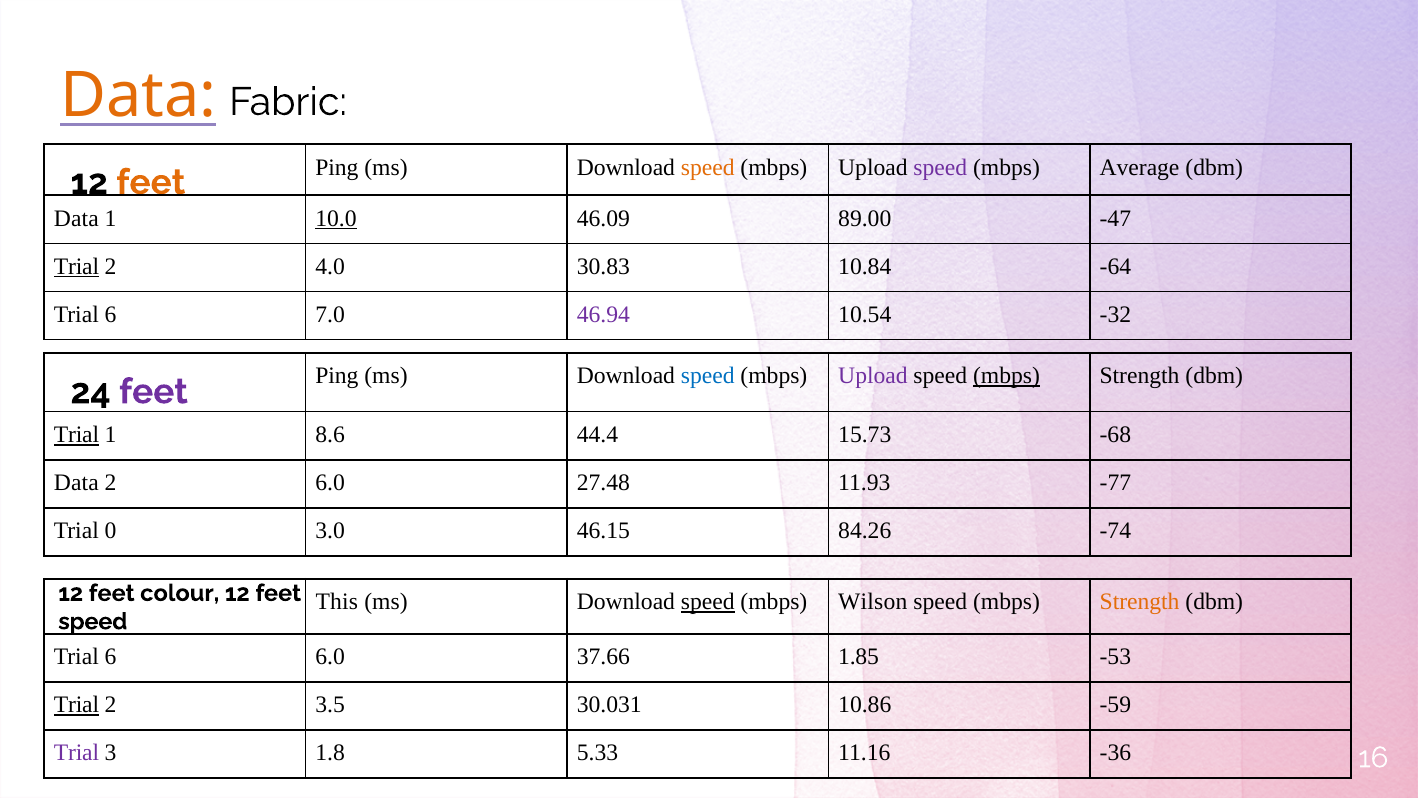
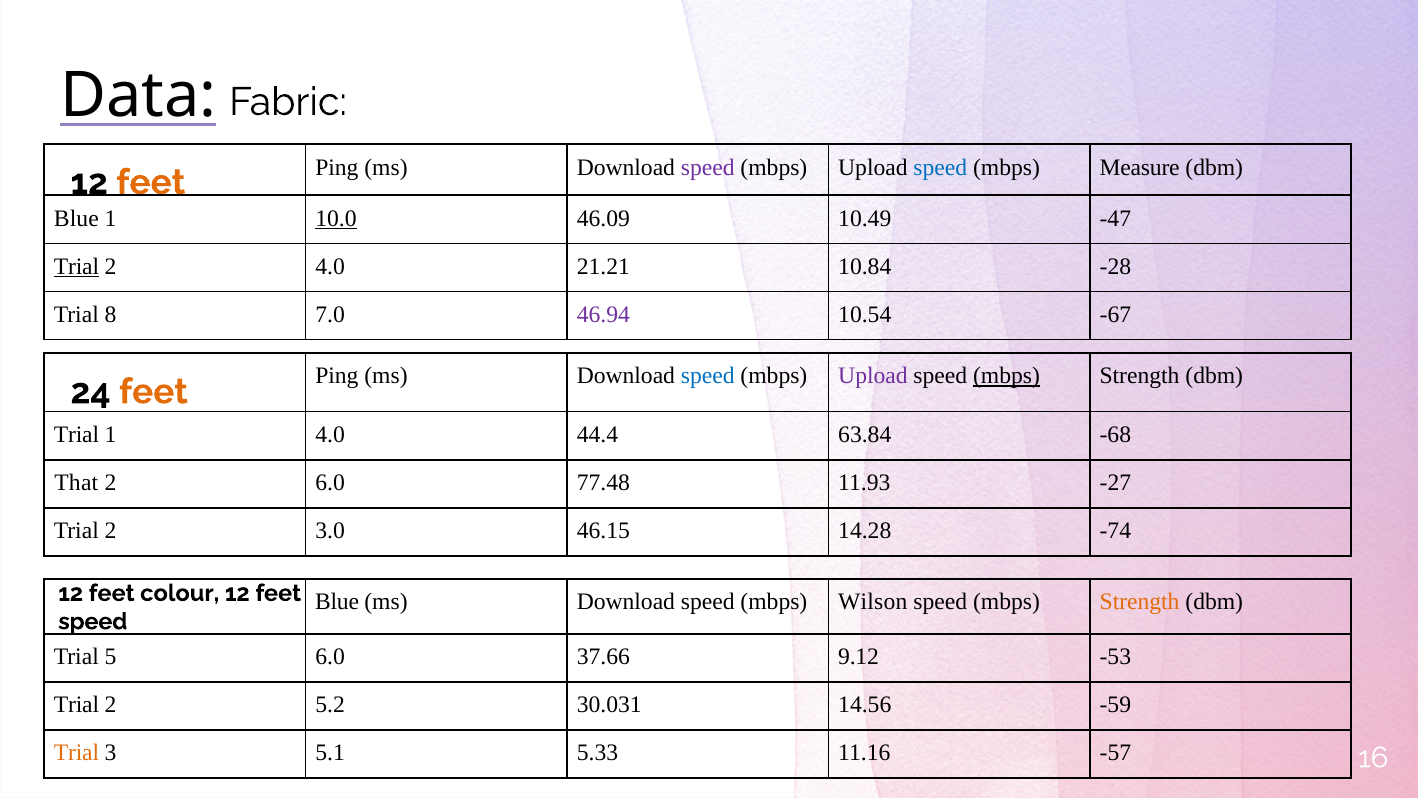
Data at (138, 96) colour: orange -> black
speed at (708, 167) colour: orange -> purple
speed at (940, 167) colour: purple -> blue
Average: Average -> Measure
Data at (76, 218): Data -> Blue
89.00: 89.00 -> 10.49
30.83: 30.83 -> 21.21
-64: -64 -> -28
6 at (111, 314): 6 -> 8
-32: -32 -> -67
feet at (153, 391) colour: purple -> orange
Trial at (77, 435) underline: present -> none
1 8.6: 8.6 -> 4.0
15.73: 15.73 -> 63.84
Data at (76, 483): Data -> That
27.48: 27.48 -> 77.48
-77: -77 -> -27
0 at (111, 531): 0 -> 2
84.26: 84.26 -> 14.28
This at (337, 602): This -> Blue
speed at (708, 602) underline: present -> none
6 at (111, 657): 6 -> 5
1.85: 1.85 -> 9.12
Trial at (77, 705) underline: present -> none
3.5: 3.5 -> 5.2
10.86: 10.86 -> 14.56
Trial at (77, 753) colour: purple -> orange
1.8: 1.8 -> 5.1
-36: -36 -> -57
